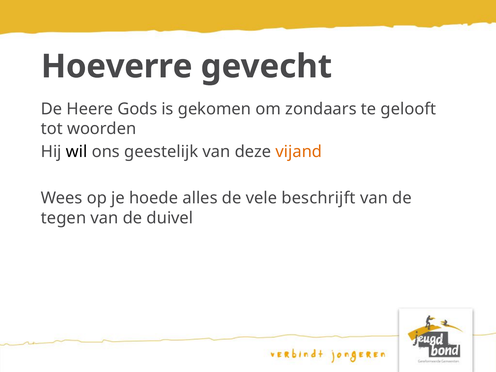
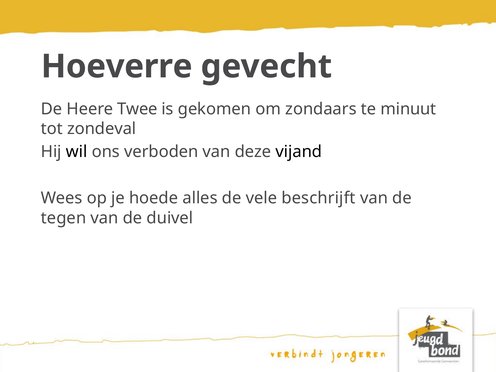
Gods: Gods -> Twee
gelooft: gelooft -> minuut
woorden: woorden -> zondeval
geestelijk: geestelijk -> verboden
vijand colour: orange -> black
